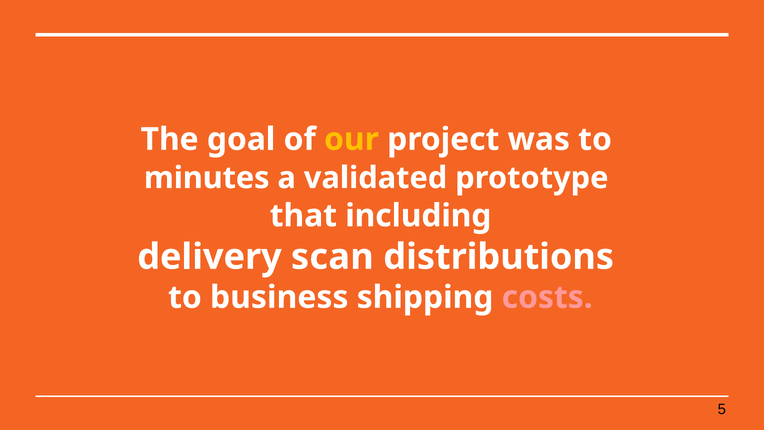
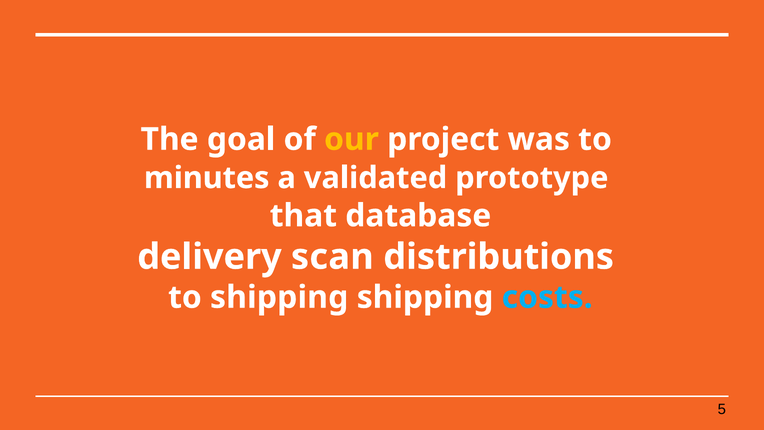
including: including -> database
to business: business -> shipping
costs colour: pink -> light blue
